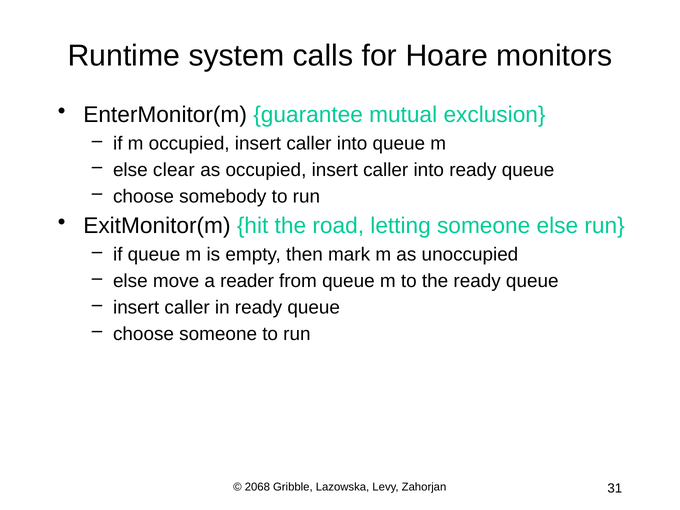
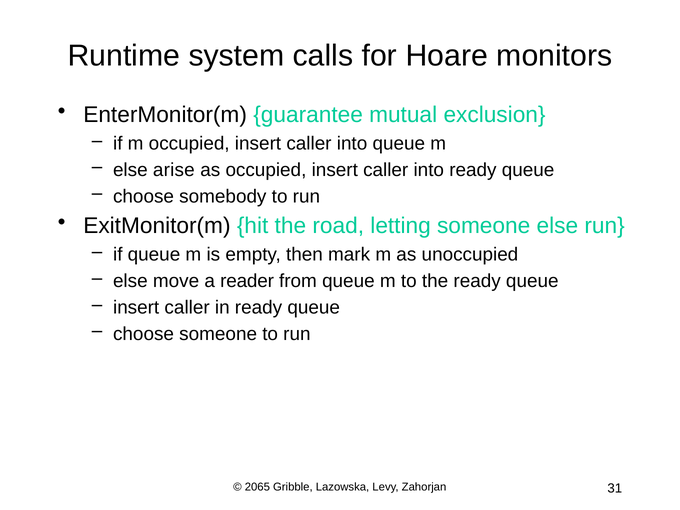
clear: clear -> arise
2068: 2068 -> 2065
